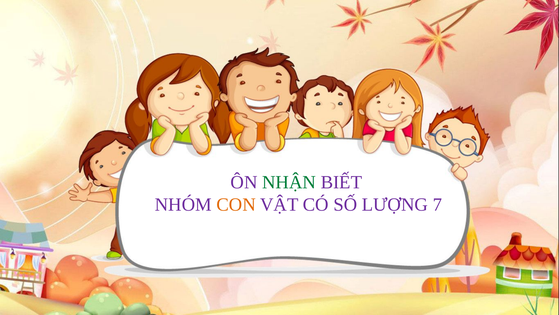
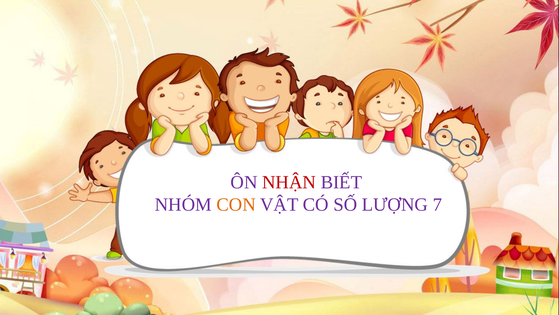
NHẬN colour: green -> red
